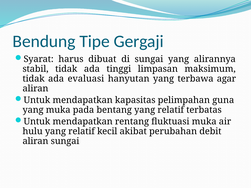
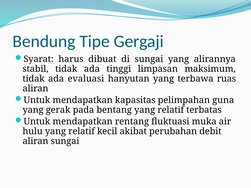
agar: agar -> ruas
yang muka: muka -> gerak
